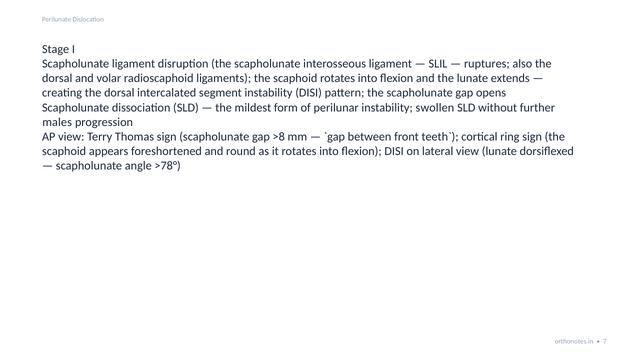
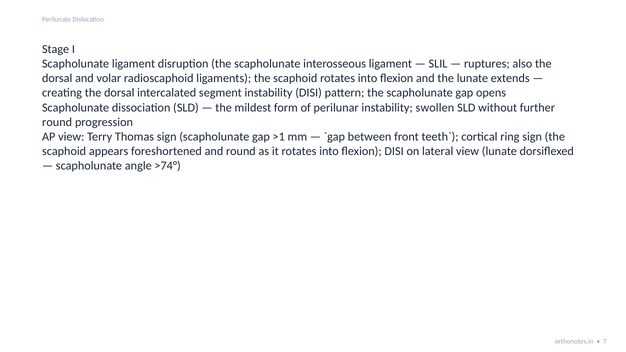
males at (57, 122): males -> round
>8: >8 -> >1
>78°: >78° -> >74°
